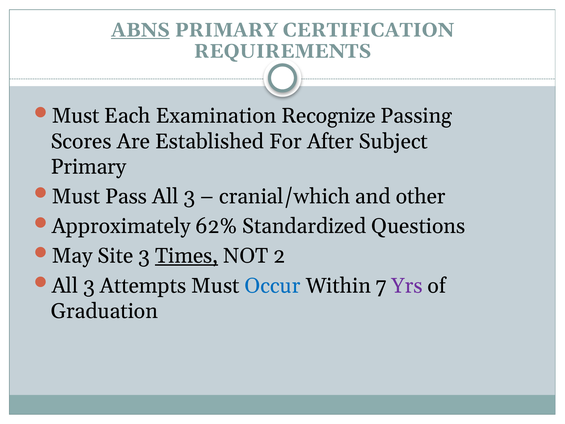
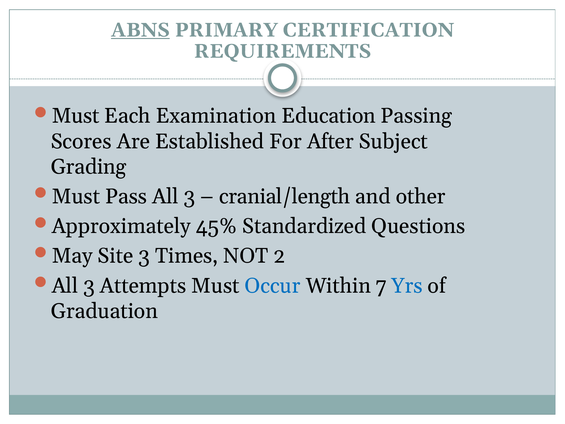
Recognize: Recognize -> Education
Primary at (88, 167): Primary -> Grading
cranial/which: cranial/which -> cranial/length
62%: 62% -> 45%
Times underline: present -> none
Yrs colour: purple -> blue
